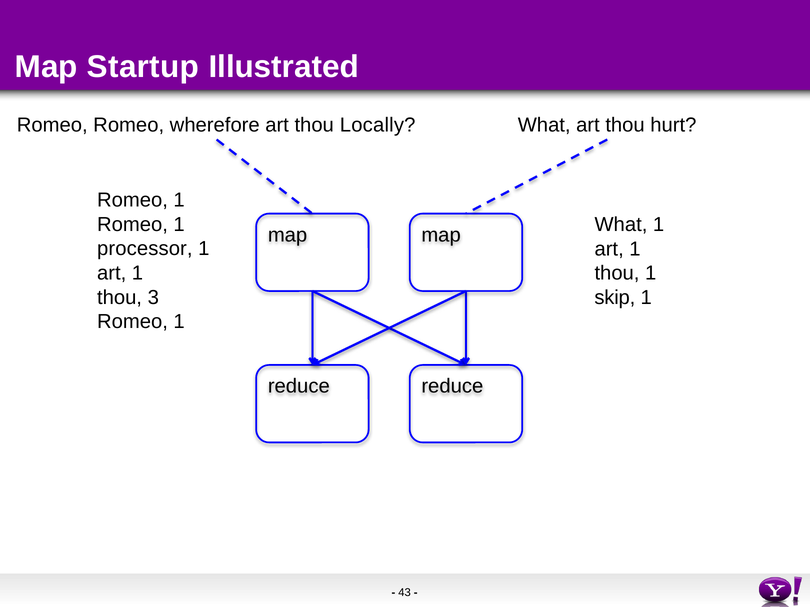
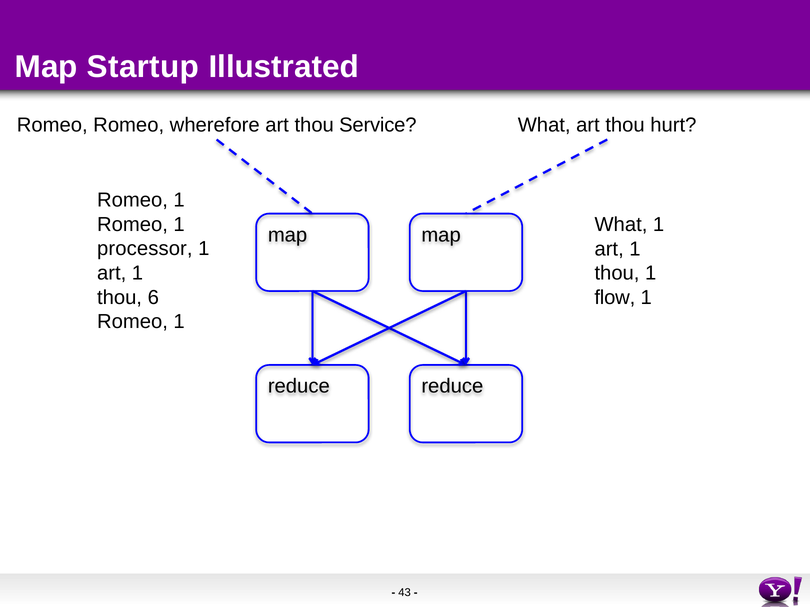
Locally: Locally -> Service
3: 3 -> 6
skip: skip -> flow
